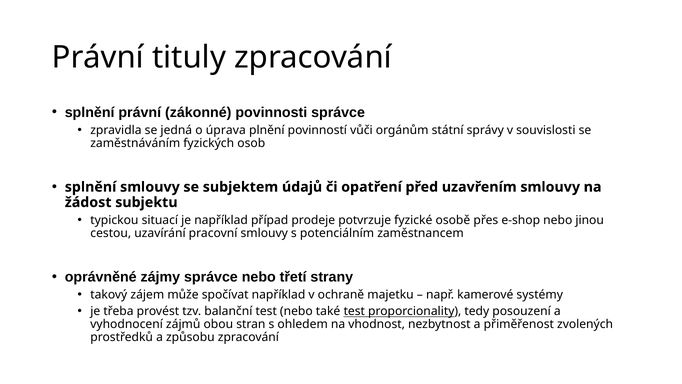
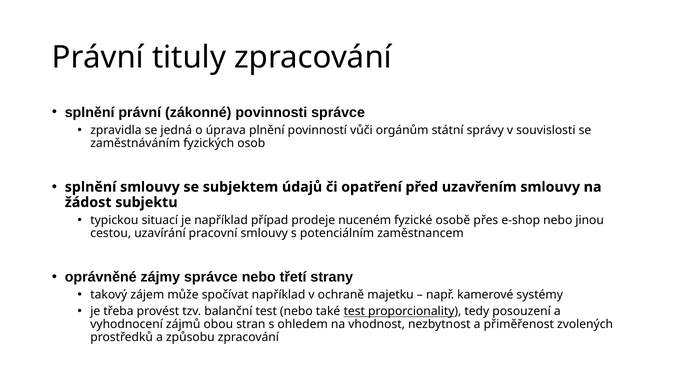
potvrzuje: potvrzuje -> nuceném
